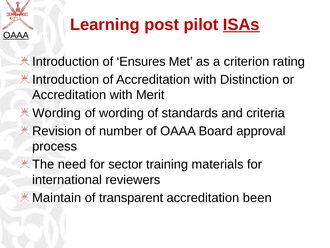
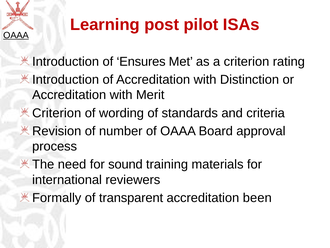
ISAs underline: present -> none
Wording at (57, 113): Wording -> Criterion
sector: sector -> sound
Maintain: Maintain -> Formally
